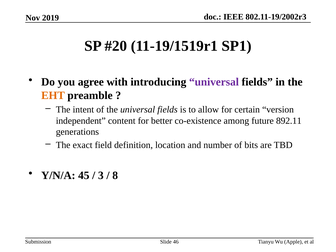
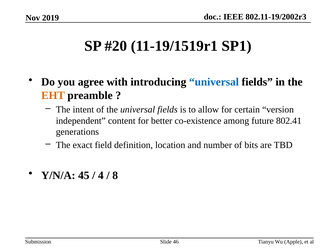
universal at (214, 82) colour: purple -> blue
892.11: 892.11 -> 802.41
3: 3 -> 4
